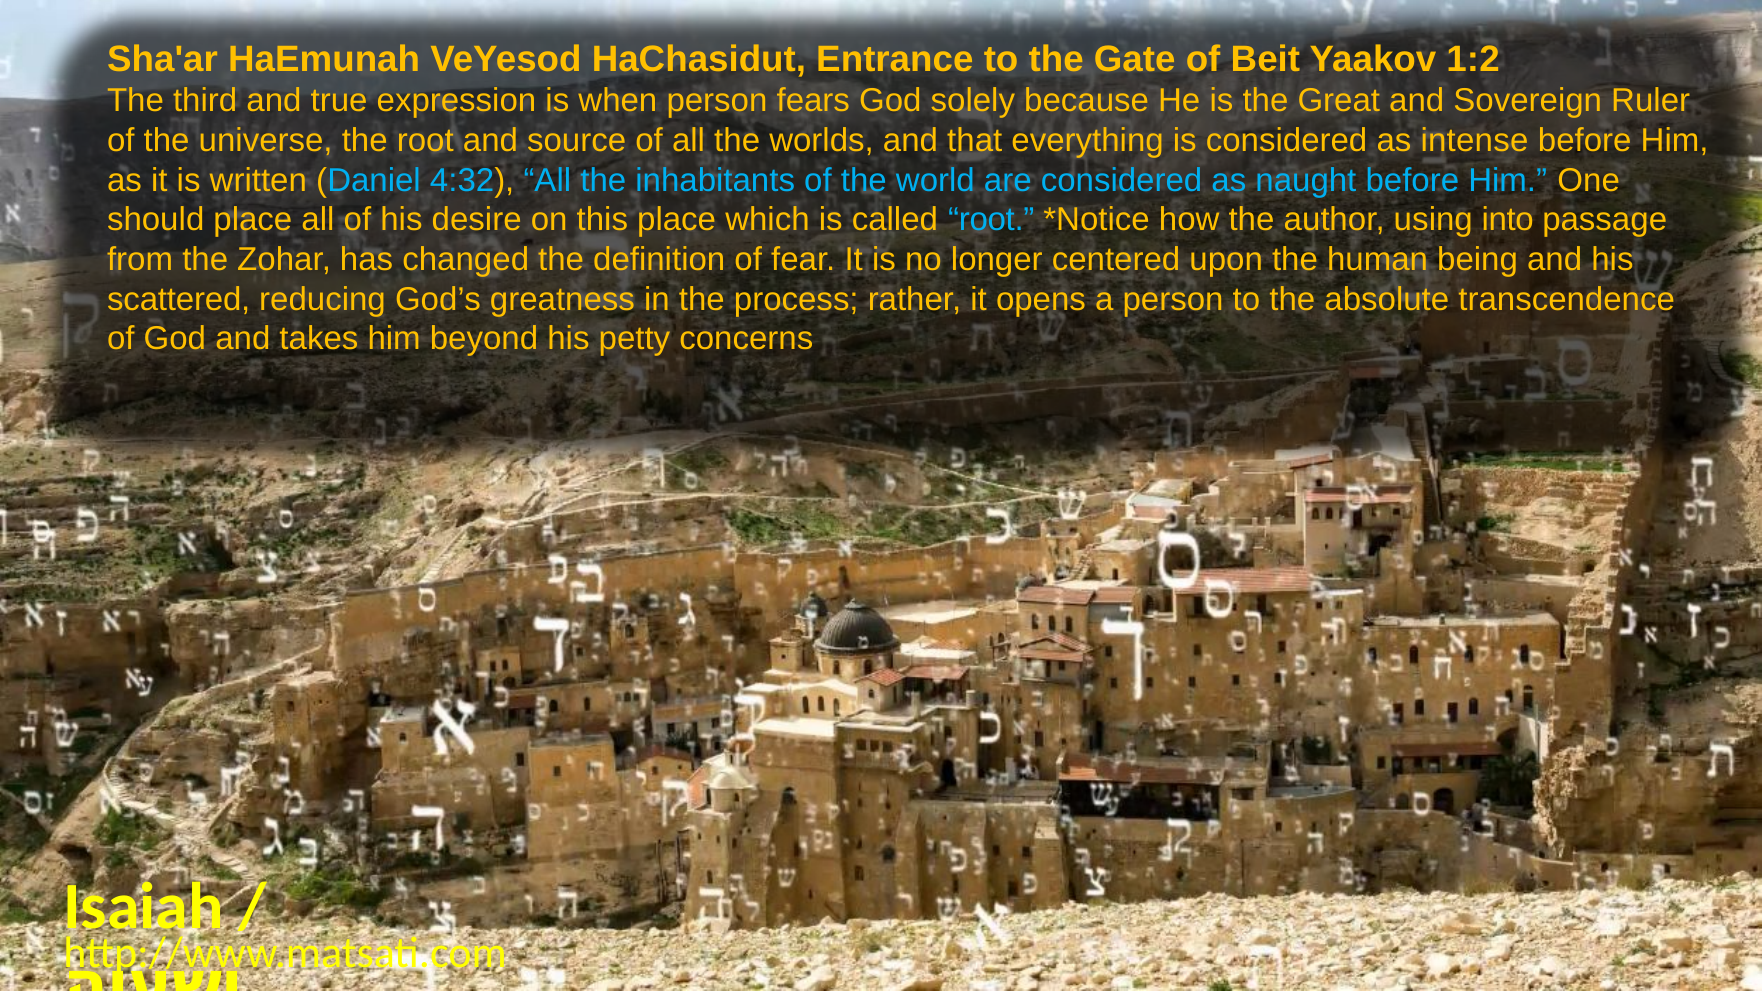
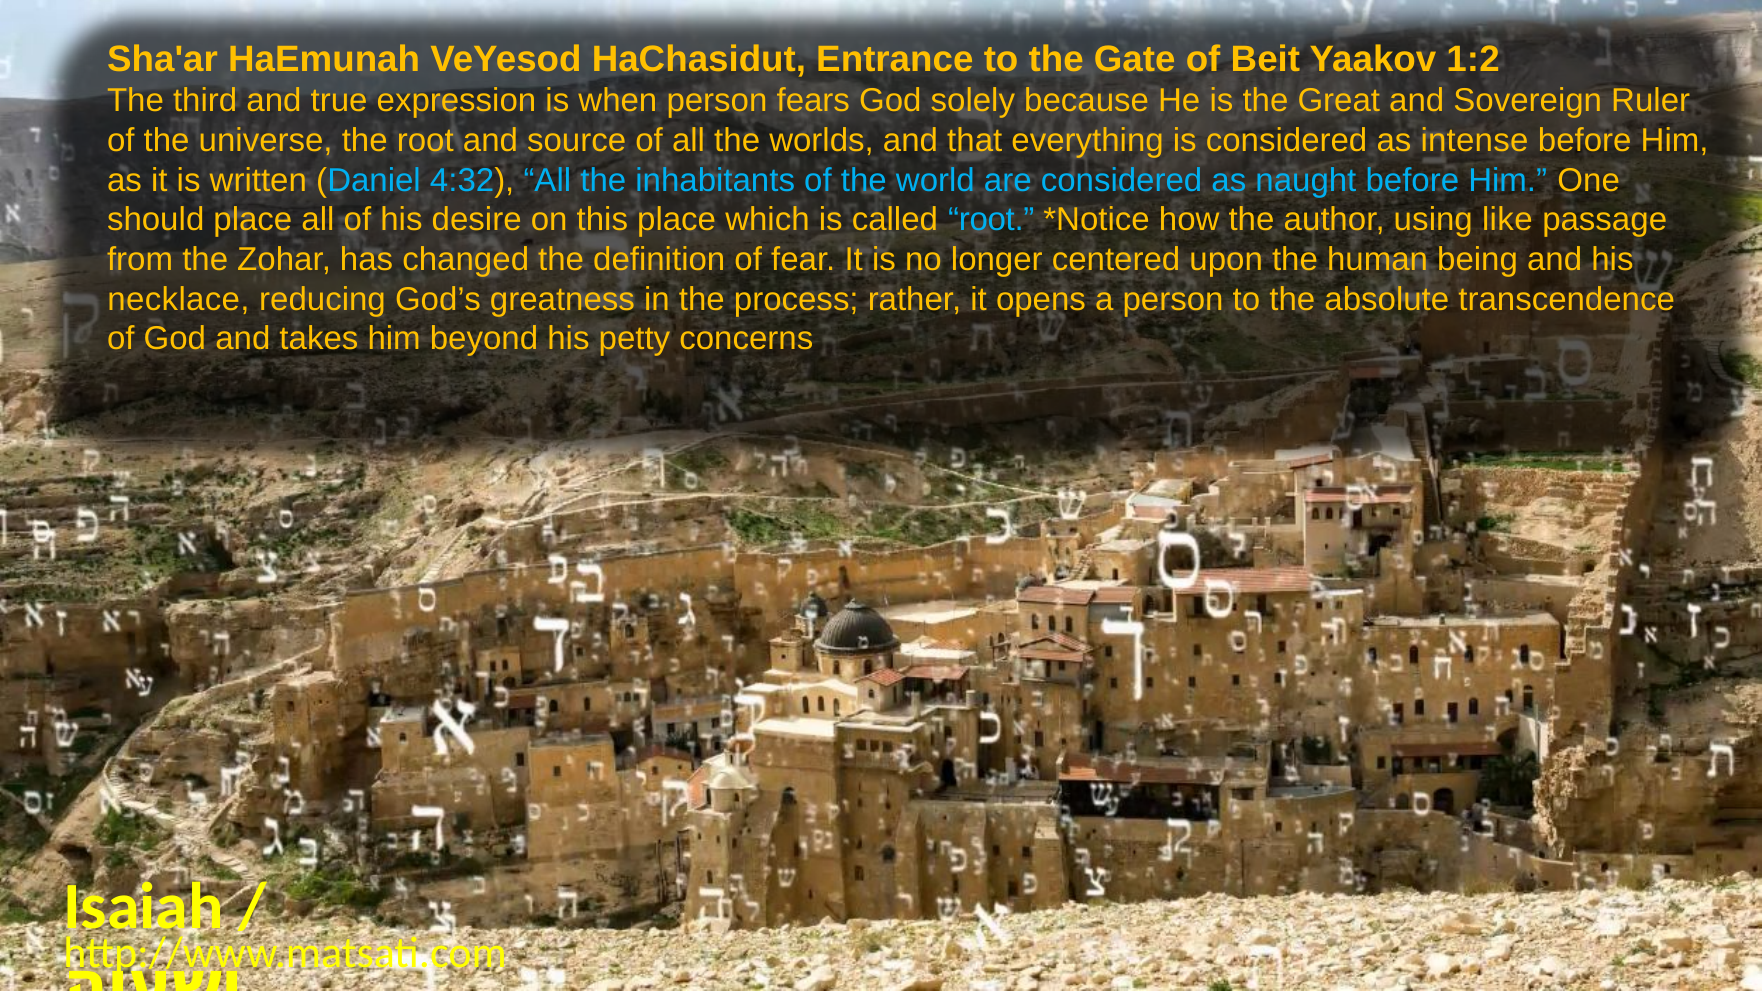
into: into -> like
scattered: scattered -> necklace
